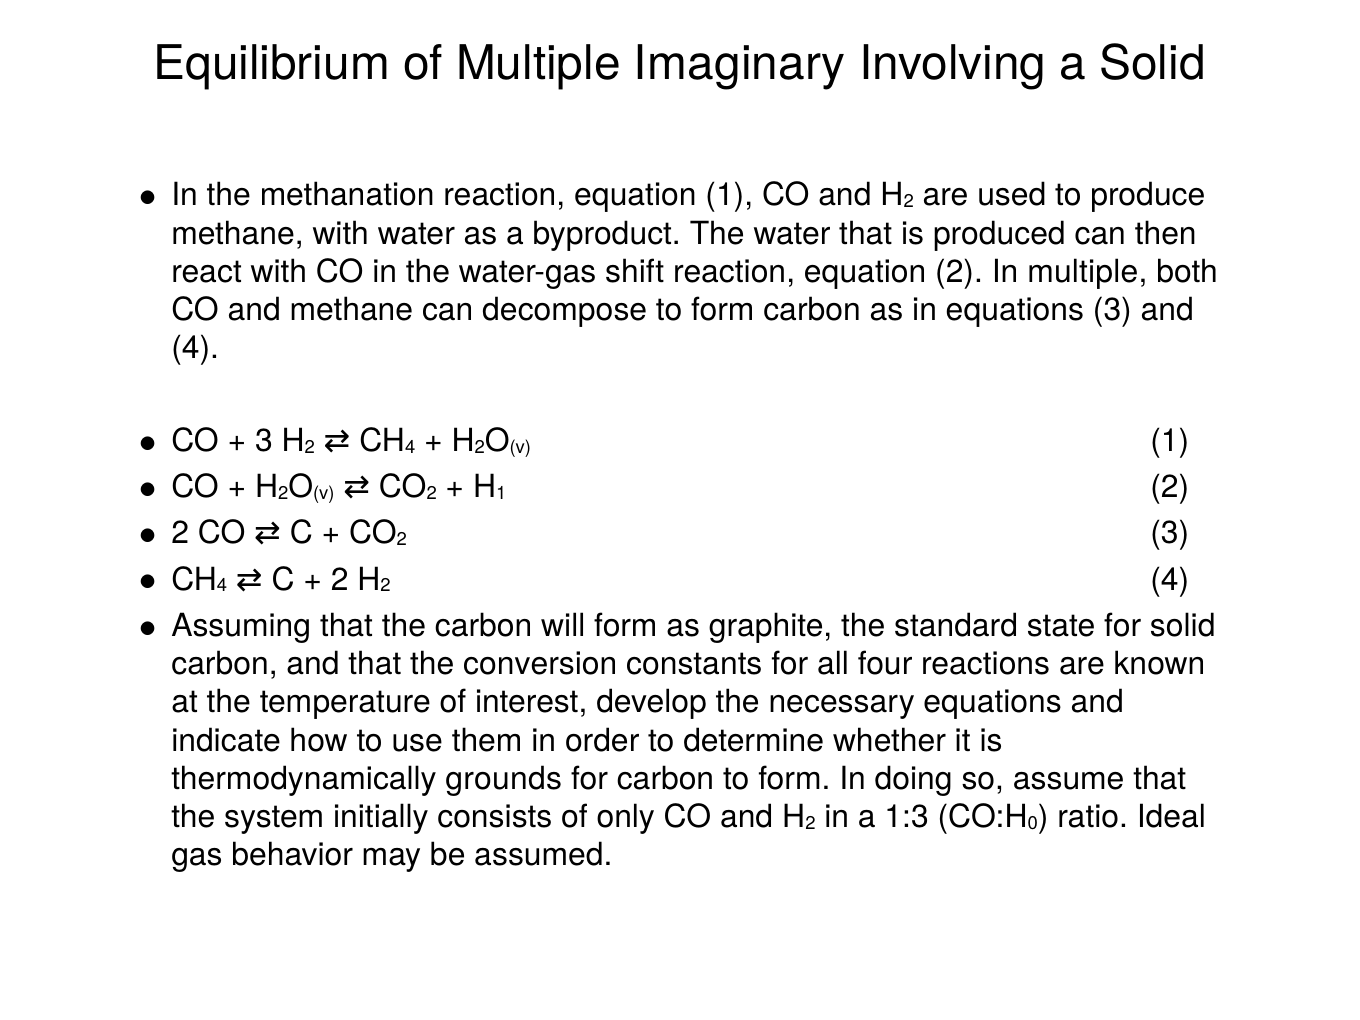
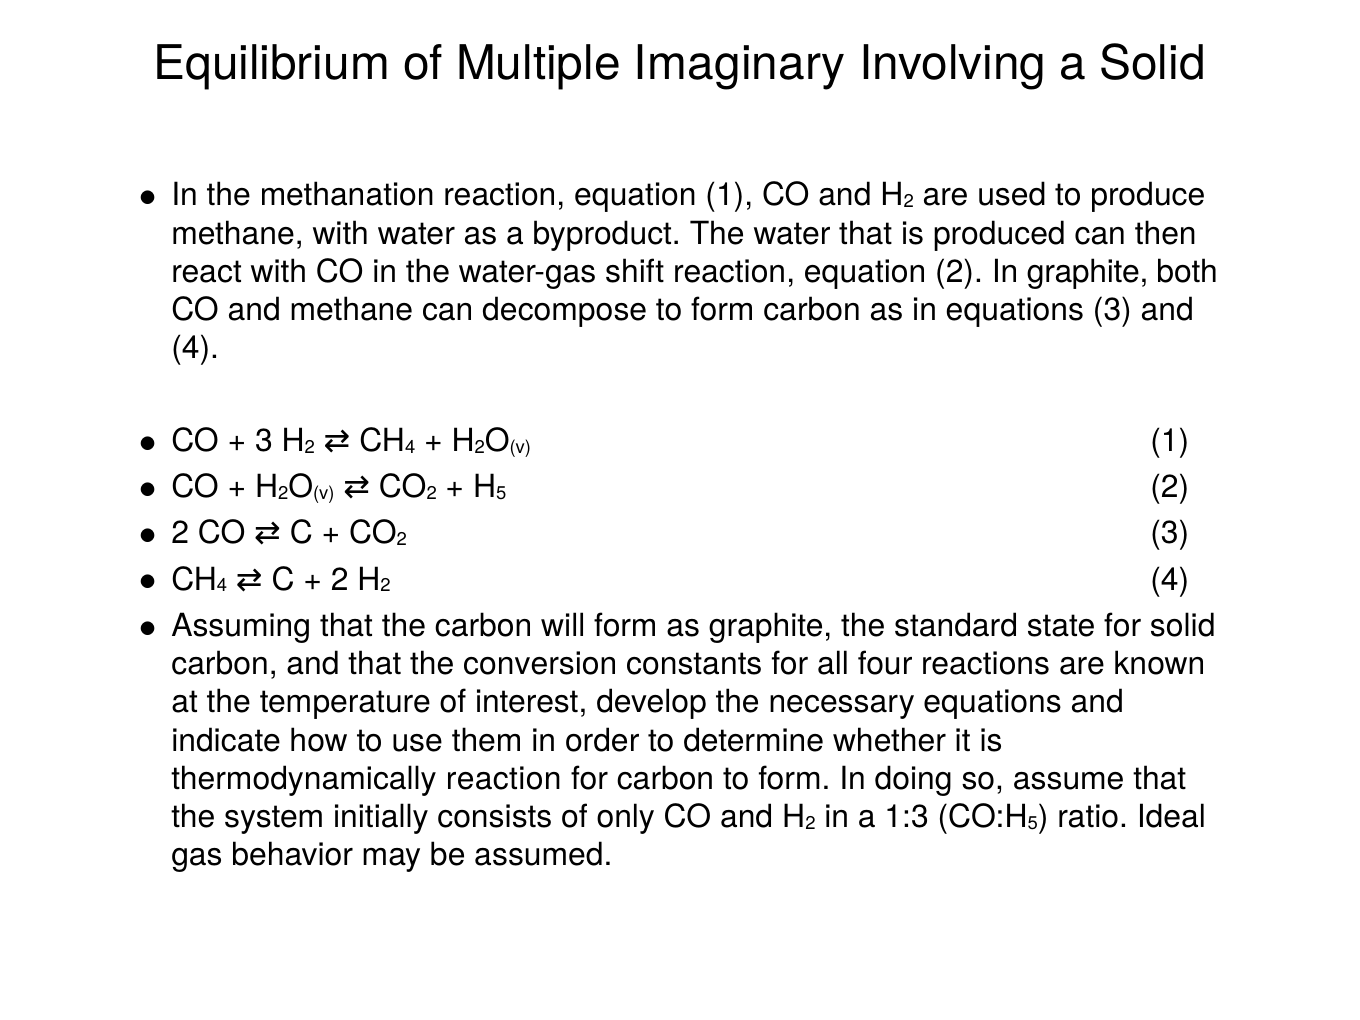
In multiple: multiple -> graphite
1 at (501, 493): 1 -> 5
thermodynamically grounds: grounds -> reaction
0 at (1033, 823): 0 -> 5
